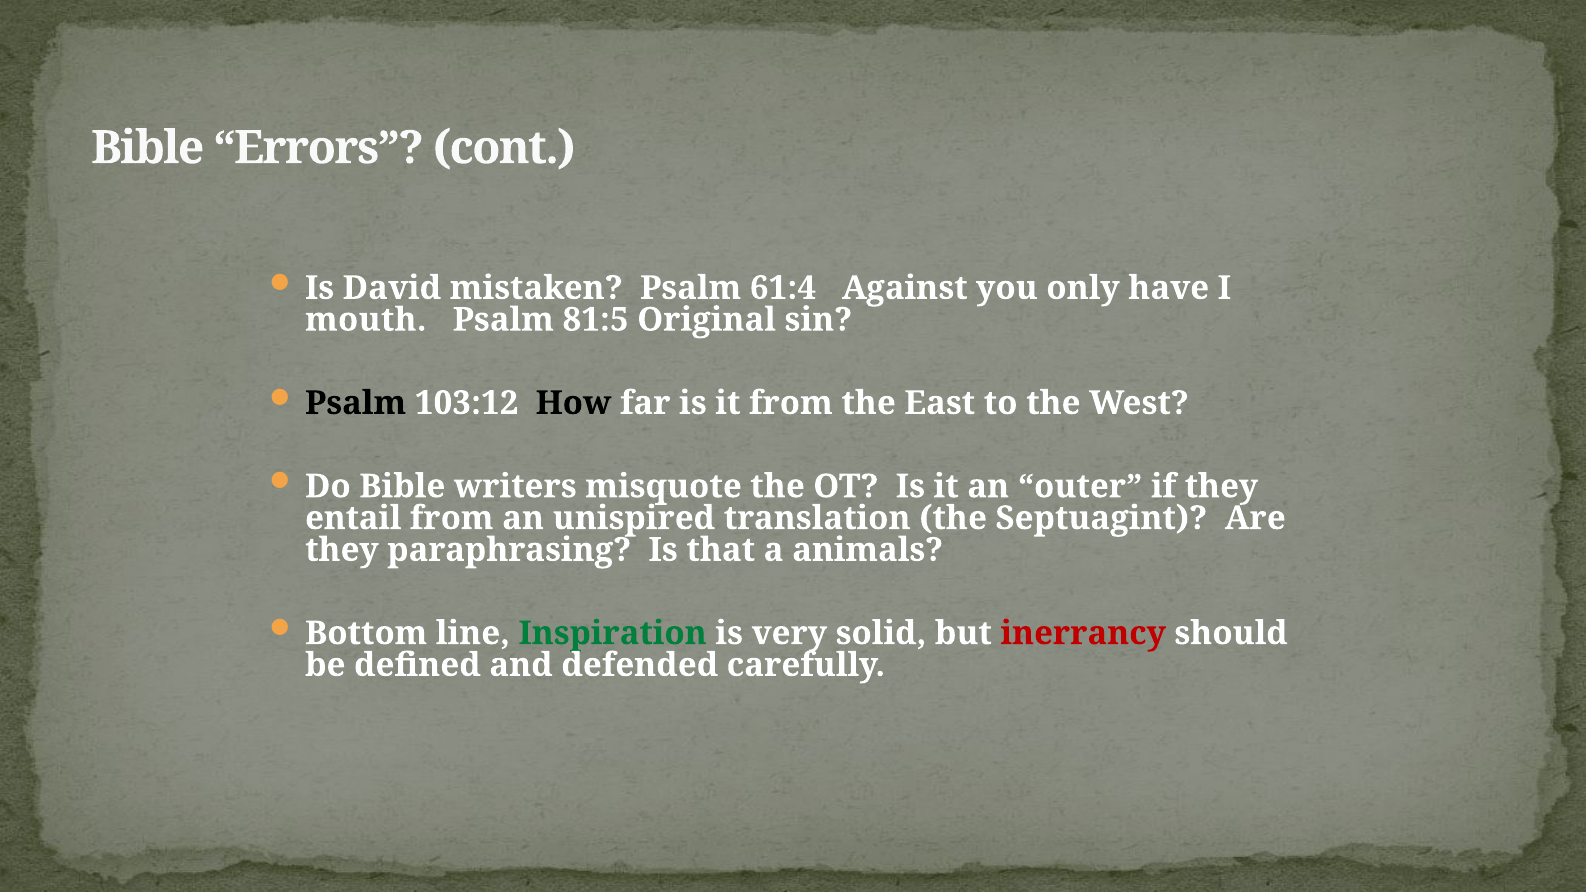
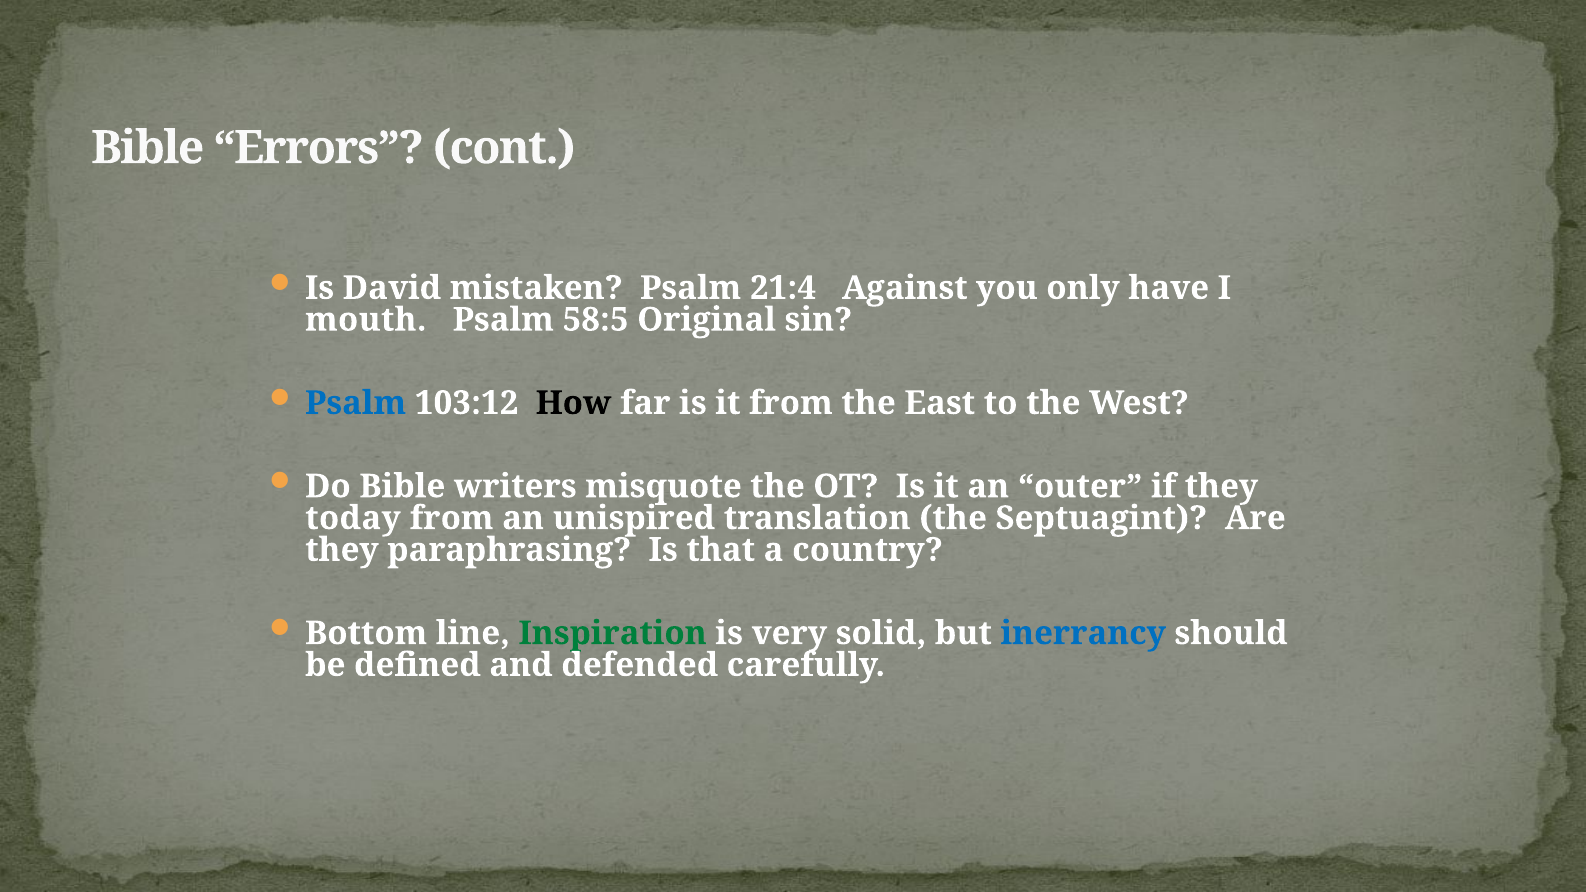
61:4: 61:4 -> 21:4
81:5: 81:5 -> 58:5
Psalm at (356, 403) colour: black -> blue
entail: entail -> today
animals: animals -> country
inerrancy colour: red -> blue
